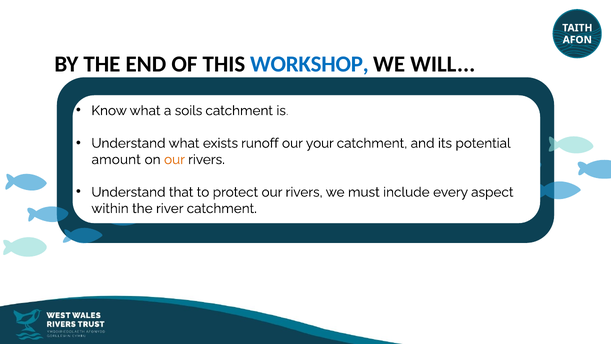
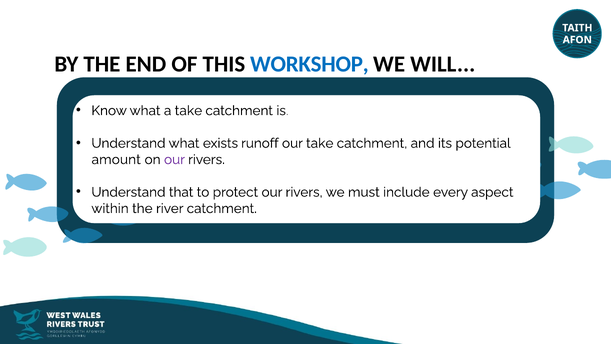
a soils: soils -> take
our your: your -> take
our at (175, 159) colour: orange -> purple
